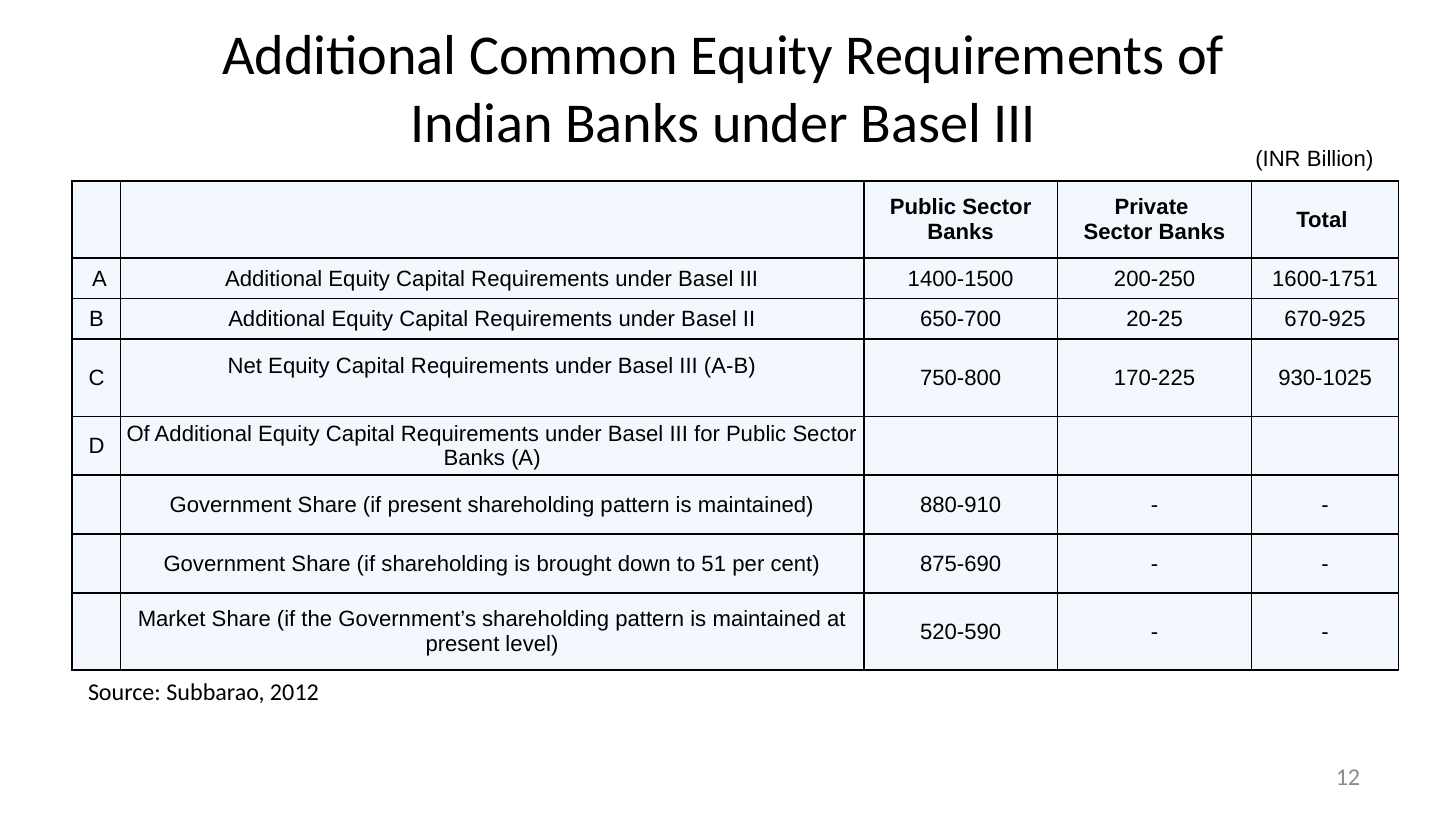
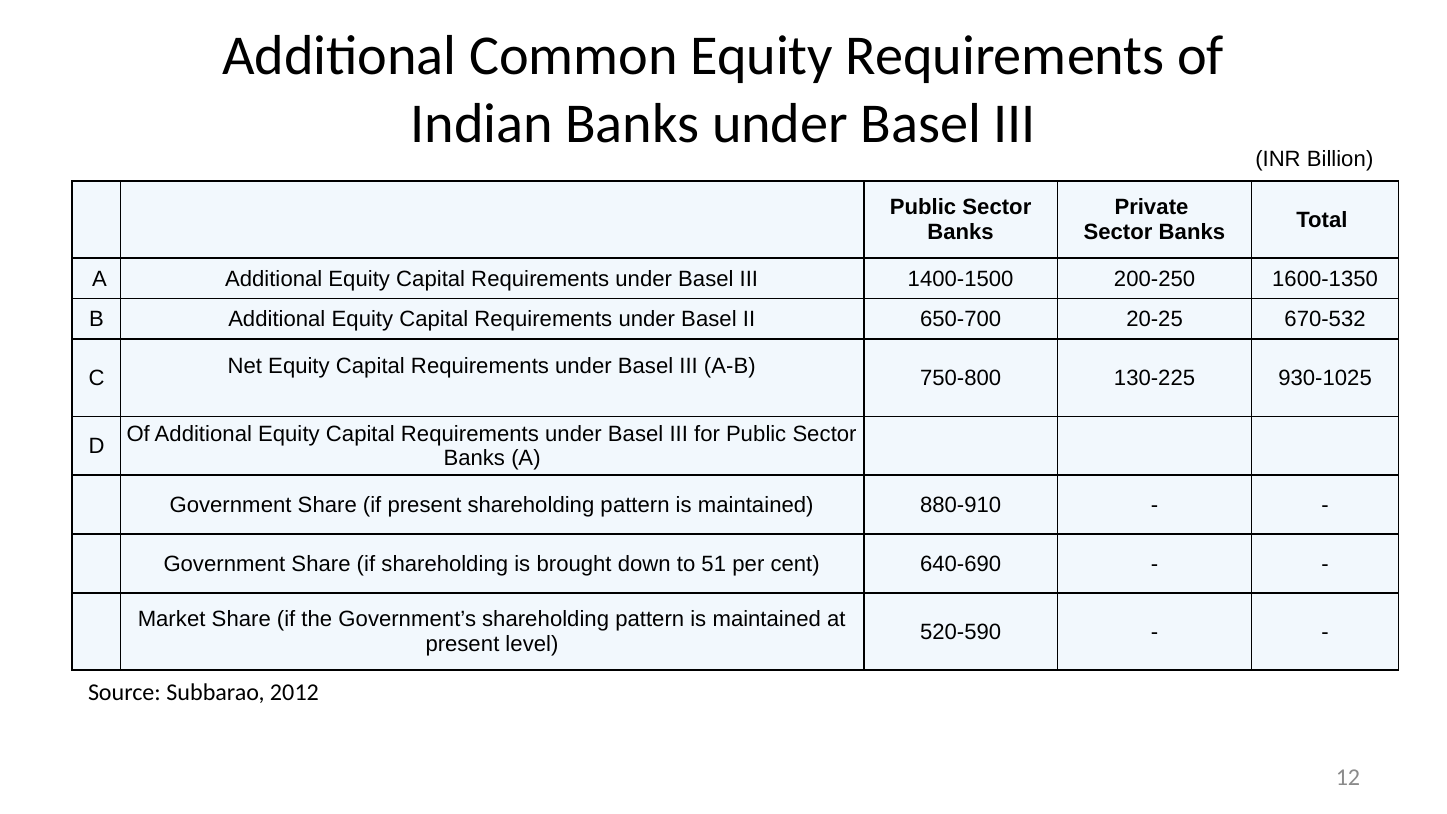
1600-1751: 1600-1751 -> 1600-1350
670-925: 670-925 -> 670-532
170-225: 170-225 -> 130-225
875-690: 875-690 -> 640-690
